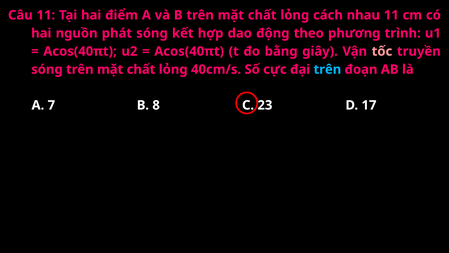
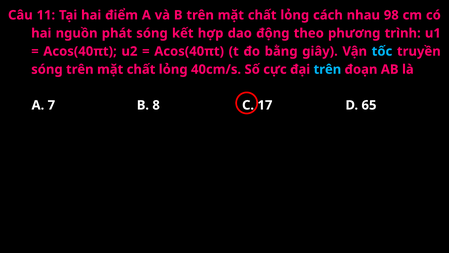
nhau 11: 11 -> 98
tốc colour: pink -> light blue
23: 23 -> 17
17: 17 -> 65
